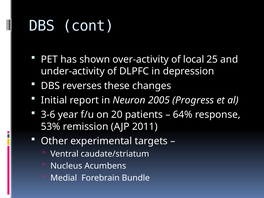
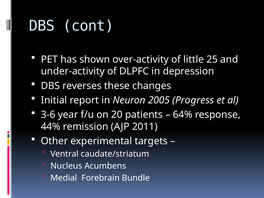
local: local -> little
53%: 53% -> 44%
